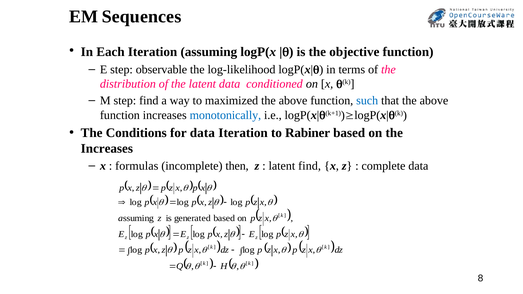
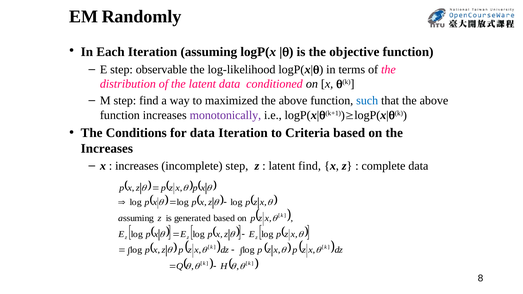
Sequences: Sequences -> Randomly
monotonically colour: blue -> purple
Rabiner: Rabiner -> Criteria
formulas at (137, 166): formulas -> increases
incomplete then: then -> step
